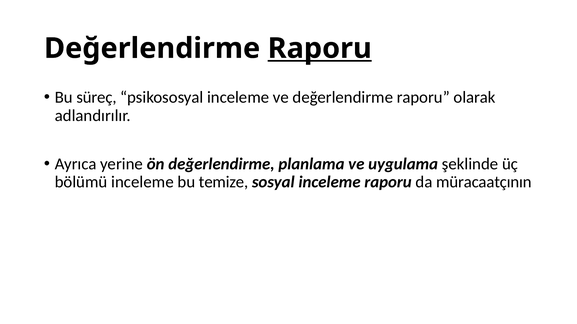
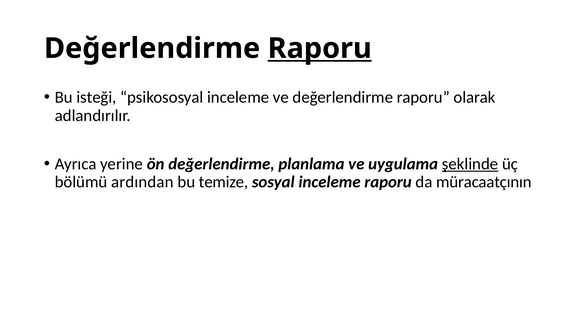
süreç: süreç -> isteği
şeklinde underline: none -> present
bölümü inceleme: inceleme -> ardından
